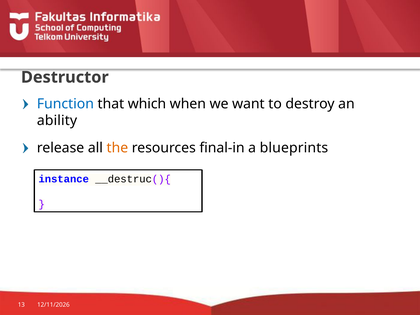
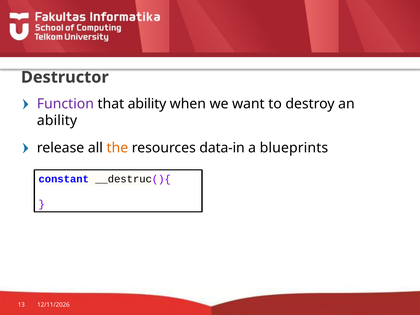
Function colour: blue -> purple
that which: which -> ability
final-in: final-in -> data-in
instance: instance -> constant
